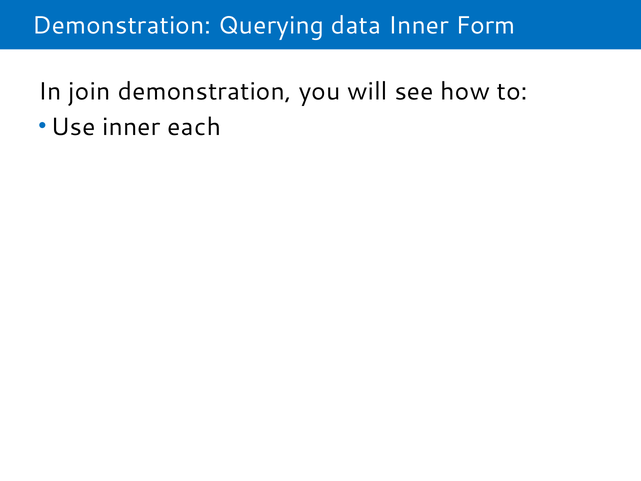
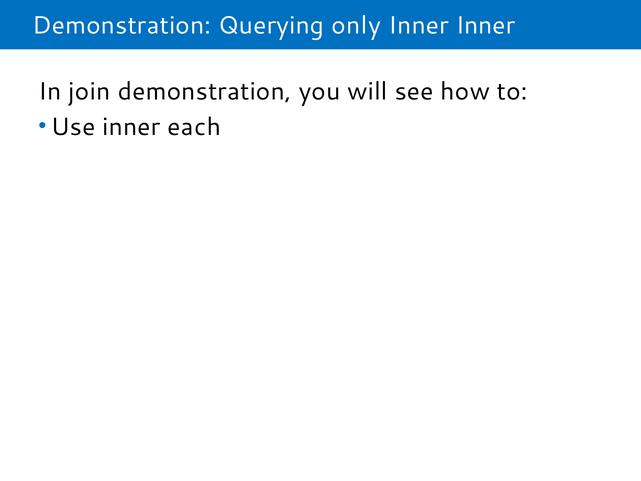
data: data -> only
Inner Form: Form -> Inner
